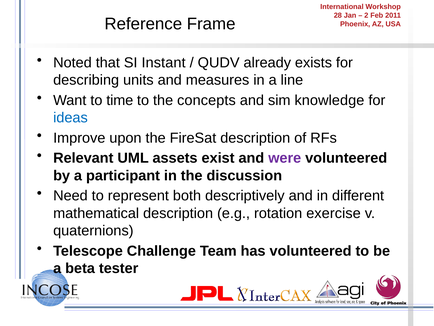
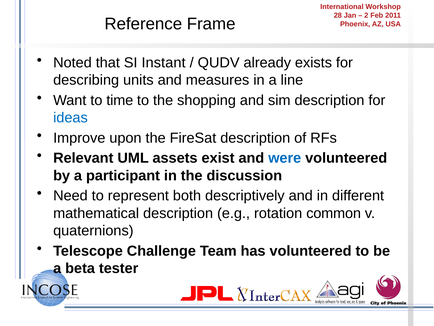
concepts: concepts -> shopping
sim knowledge: knowledge -> description
were colour: purple -> blue
exercise: exercise -> common
